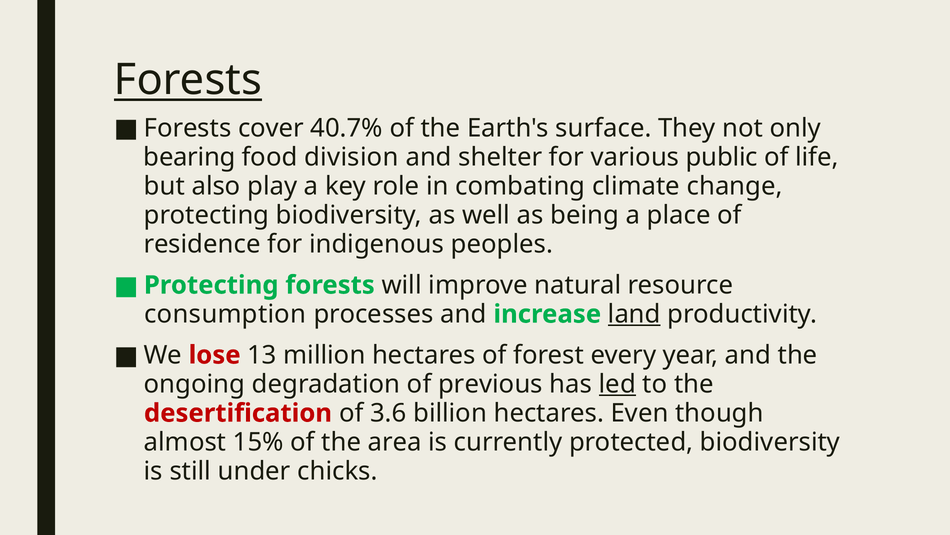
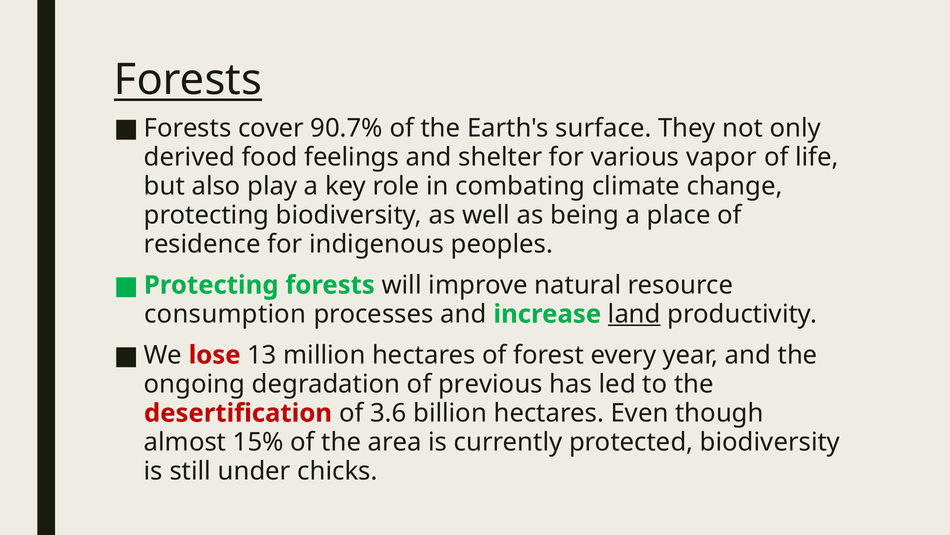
40.7%: 40.7% -> 90.7%
bearing: bearing -> derived
division: division -> feelings
public: public -> vapor
led underline: present -> none
